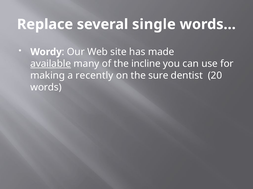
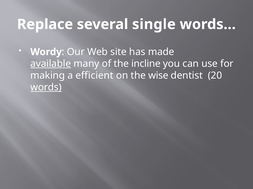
recently: recently -> efficient
sure: sure -> wise
words underline: none -> present
